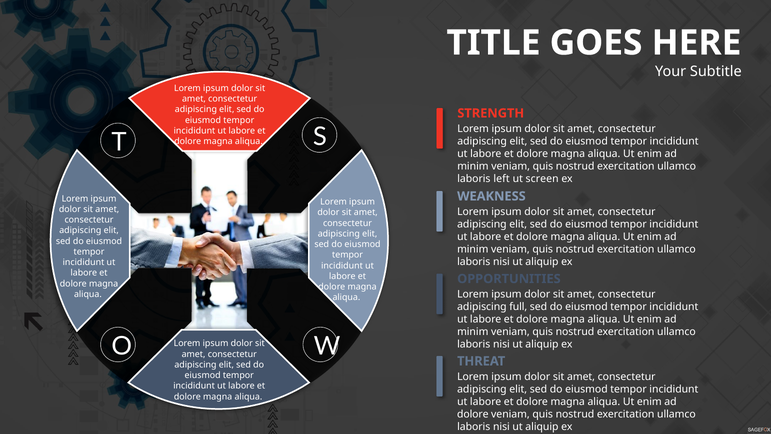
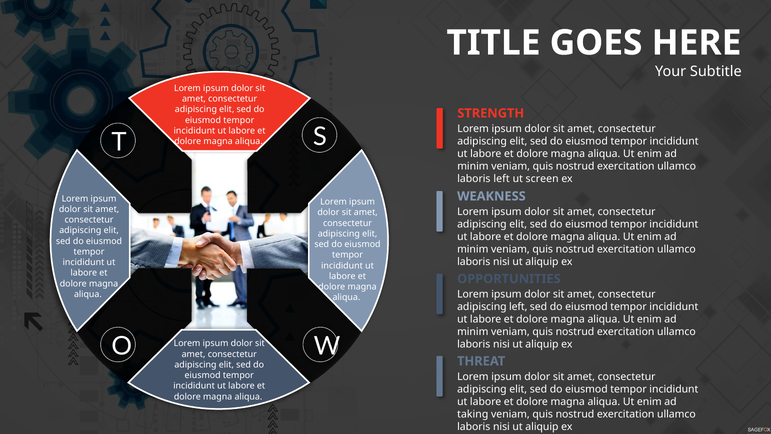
adipiscing full: full -> left
dolore at (473, 414): dolore -> taking
